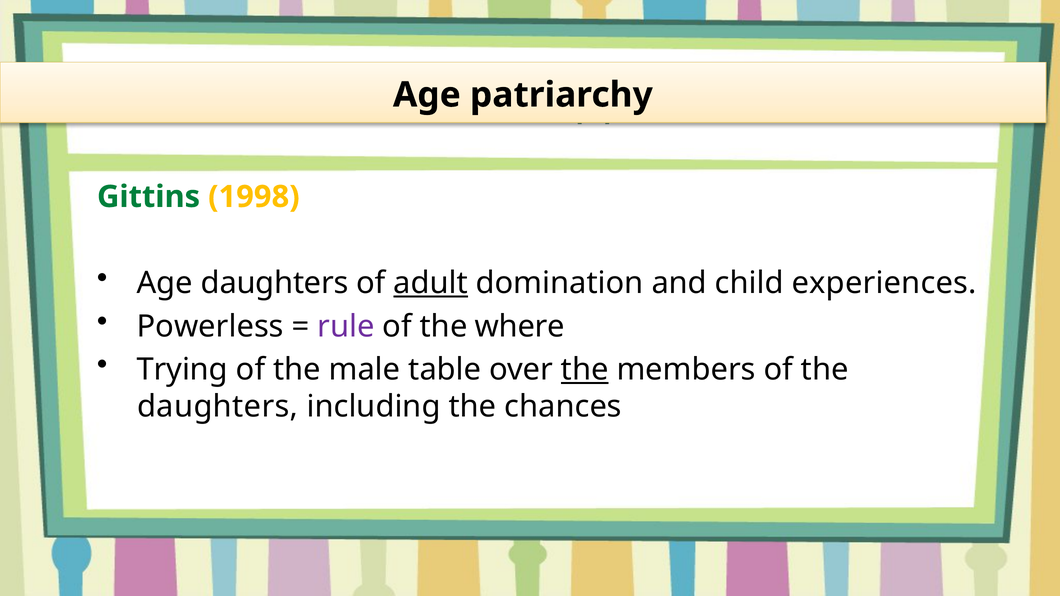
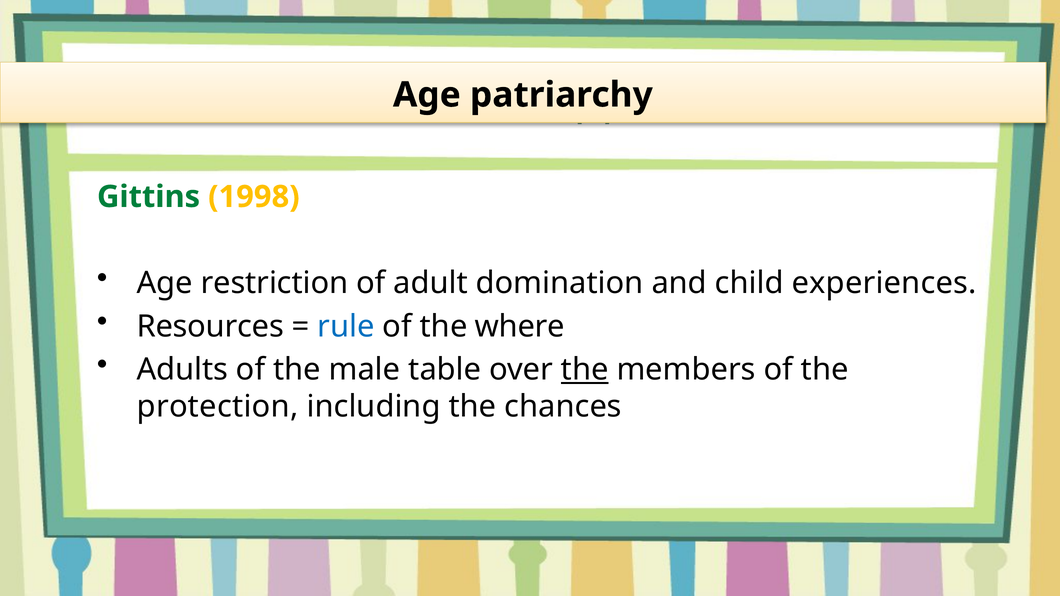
Age daughters: daughters -> restriction
adult underline: present -> none
Powerless: Powerless -> Resources
rule colour: purple -> blue
Trying: Trying -> Adults
daughters at (218, 407): daughters -> protection
